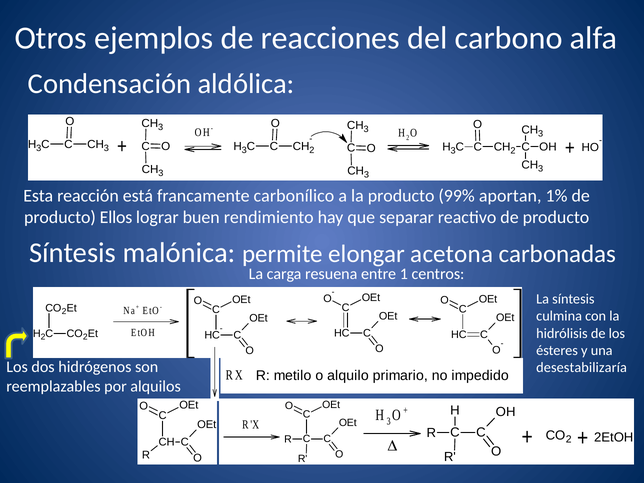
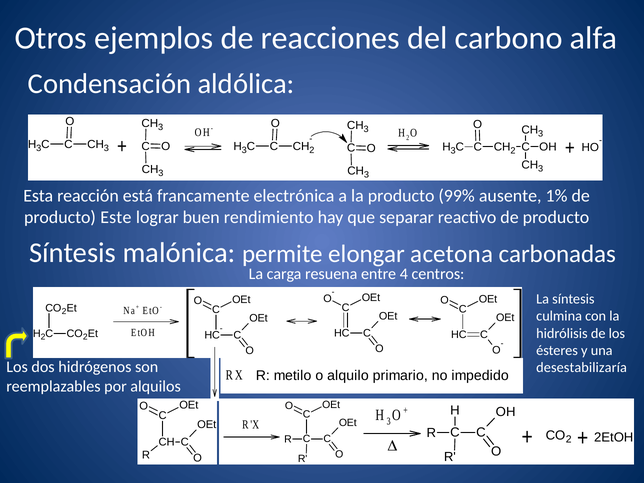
carbonílico: carbonílico -> electrónica
aportan: aportan -> ausente
Ellos: Ellos -> Este
1: 1 -> 4
